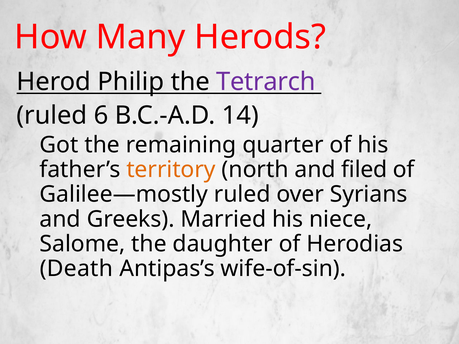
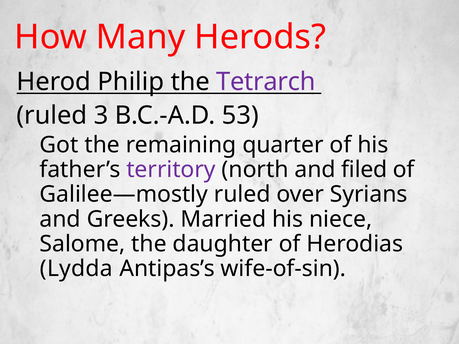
6: 6 -> 3
14: 14 -> 53
territory colour: orange -> purple
Death: Death -> Lydda
